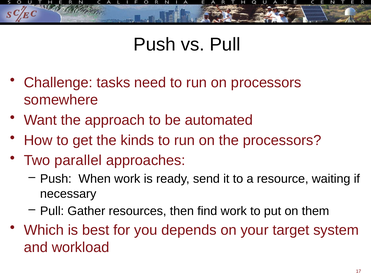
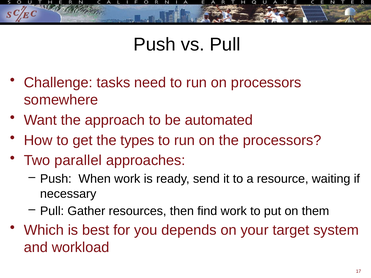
kinds: kinds -> types
